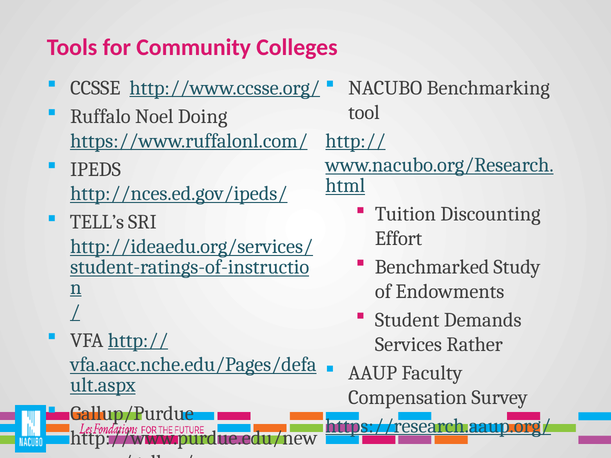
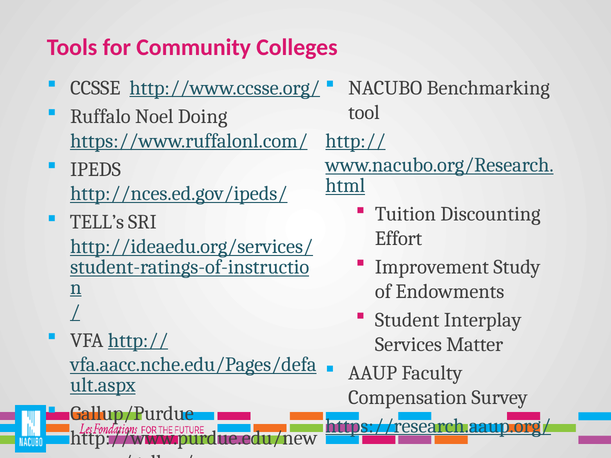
Benchmarked: Benchmarked -> Improvement
Demands: Demands -> Interplay
Rather: Rather -> Matter
